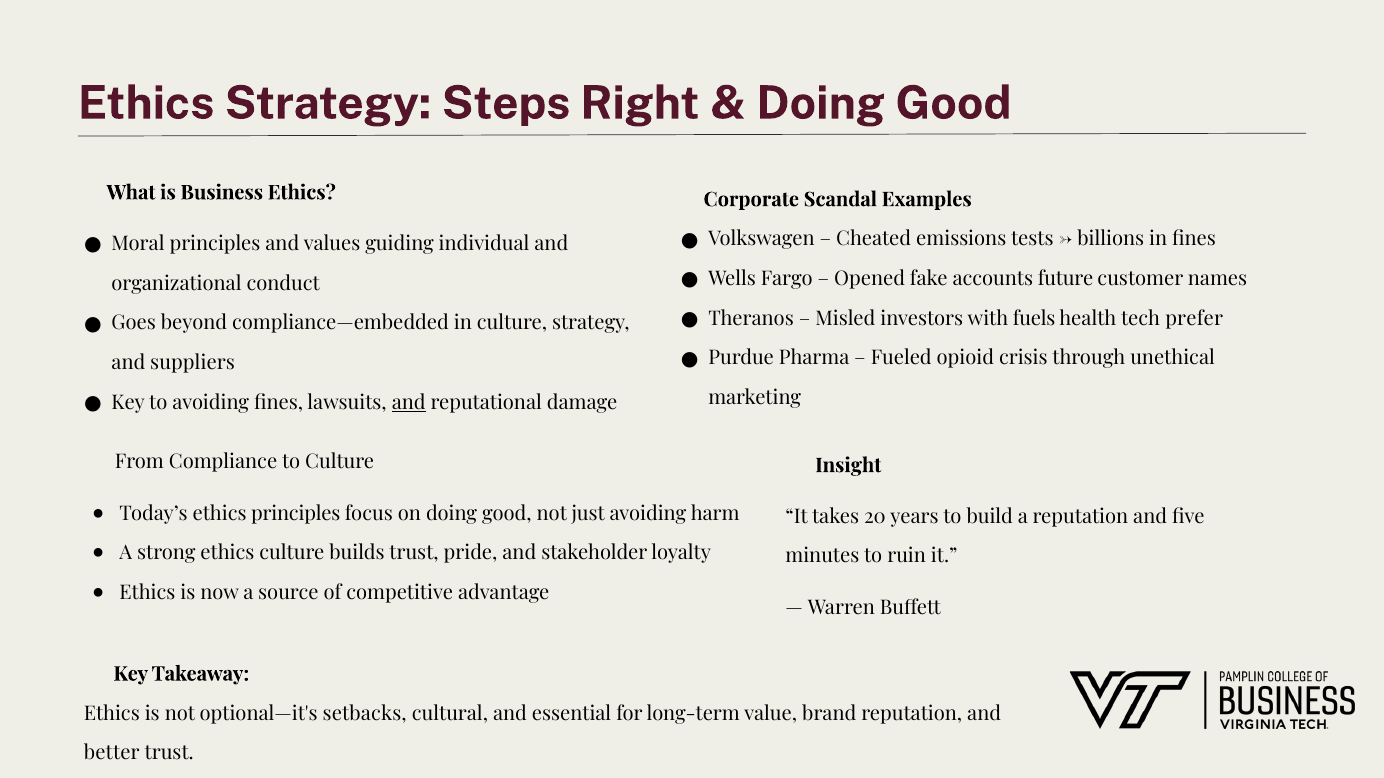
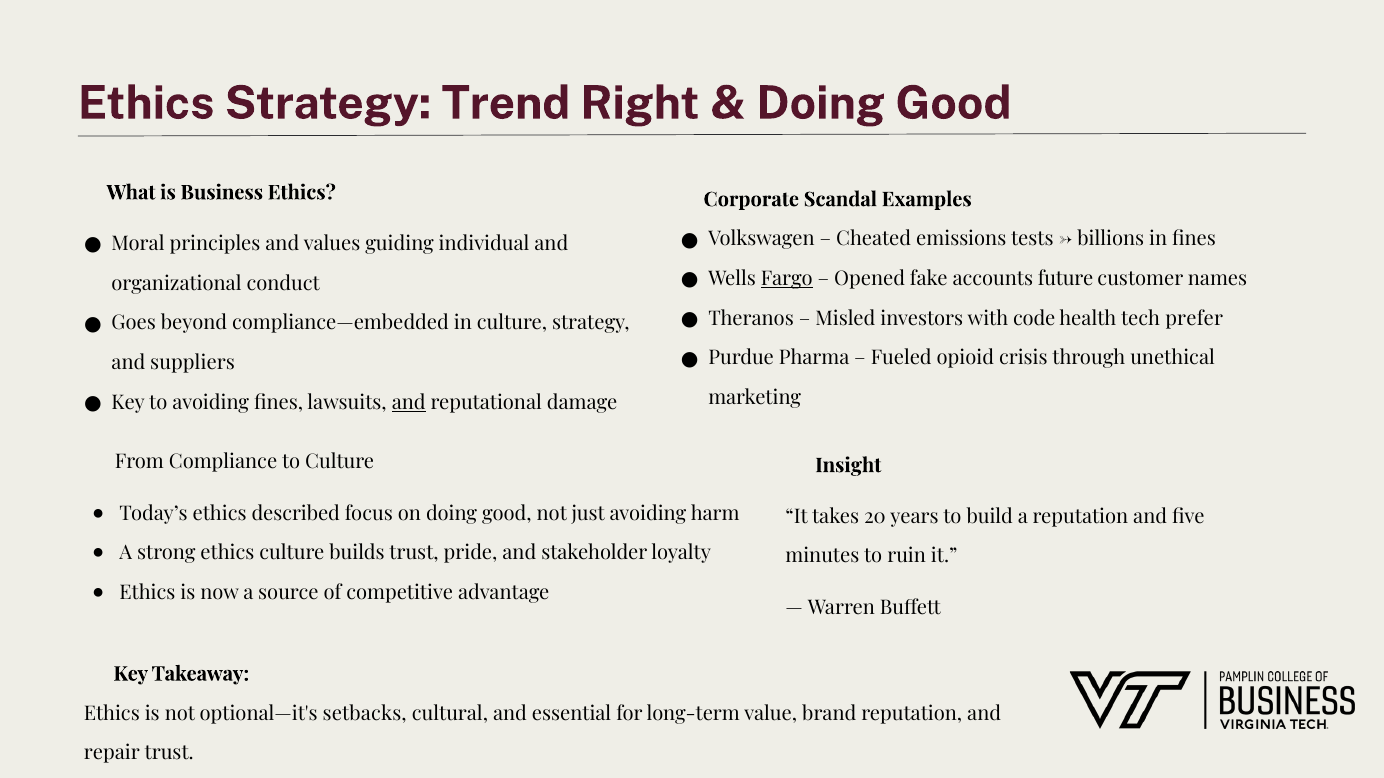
Steps: Steps -> Trend
Fargo underline: none -> present
fuels: fuels -> code
ethics principles: principles -> described
better: better -> repair
